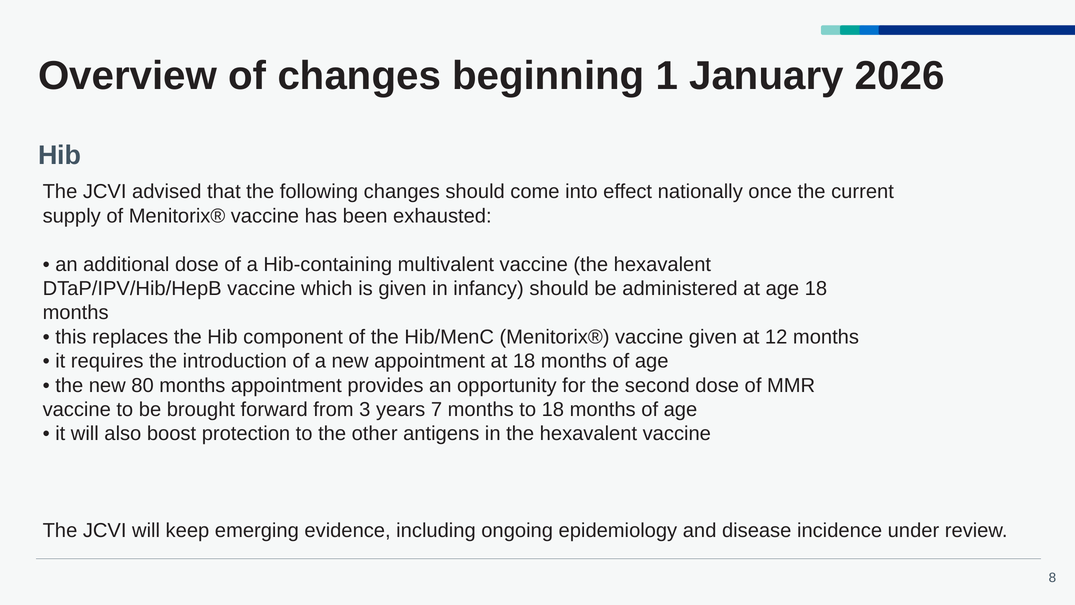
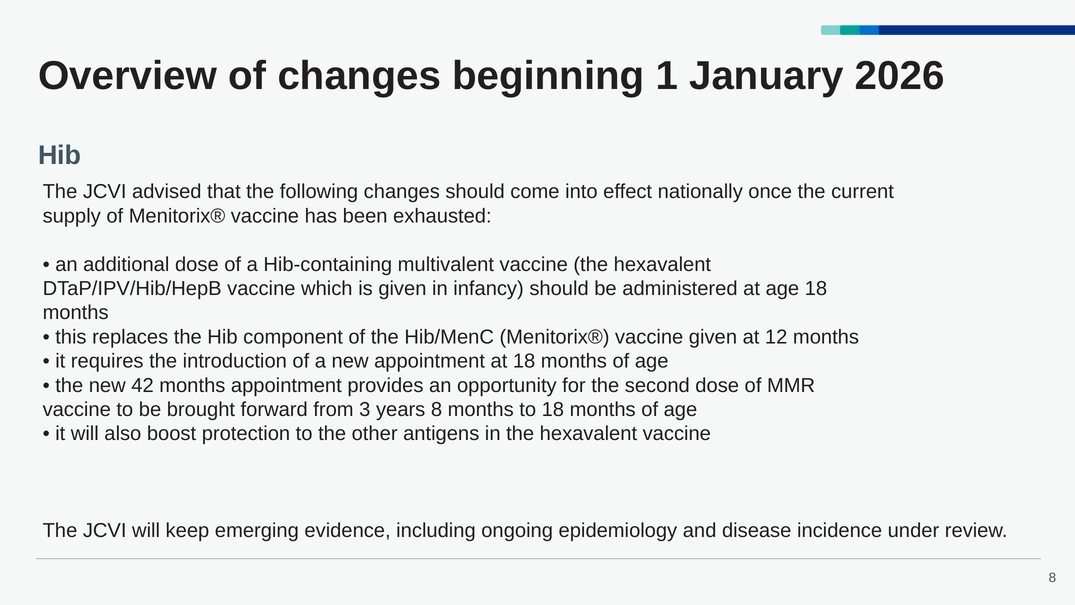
80: 80 -> 42
years 7: 7 -> 8
